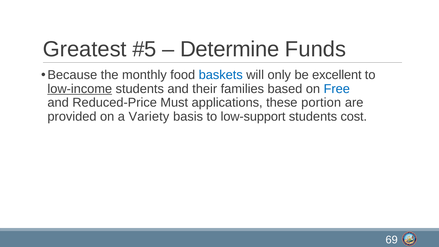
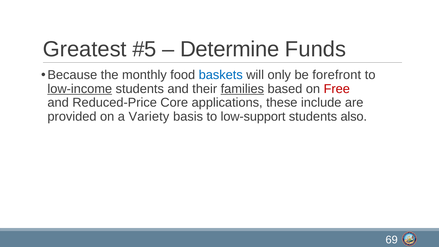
excellent: excellent -> forefront
families underline: none -> present
Free colour: blue -> red
Must: Must -> Core
portion: portion -> include
cost: cost -> also
